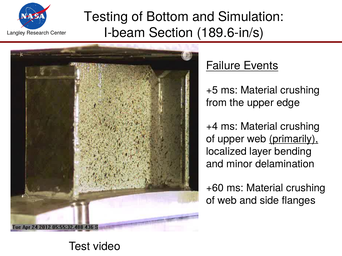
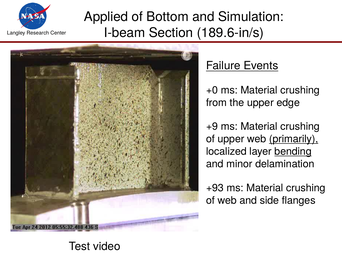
Testing: Testing -> Applied
+5: +5 -> +0
+4: +4 -> +9
bending underline: none -> present
+60: +60 -> +93
